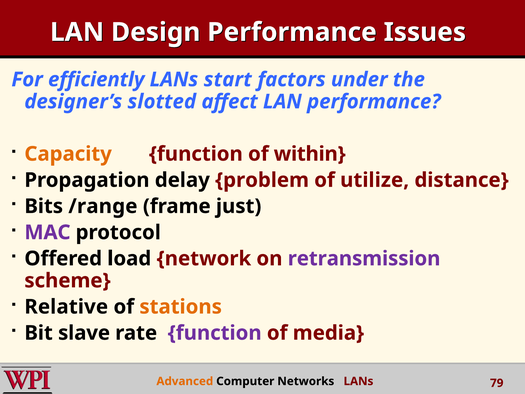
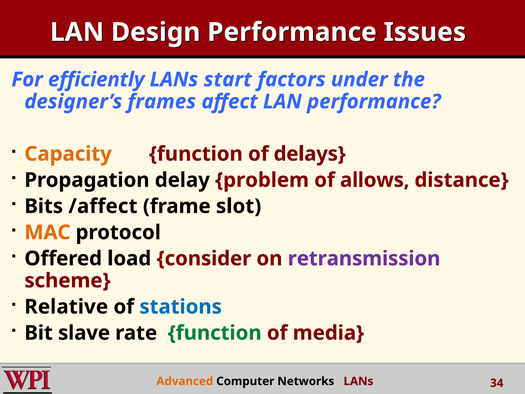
slotted: slotted -> frames
within: within -> delays
utilize: utilize -> allows
/range: /range -> /affect
just: just -> slot
MAC colour: purple -> orange
network: network -> consider
stations colour: orange -> blue
function at (215, 333) colour: purple -> green
79: 79 -> 34
